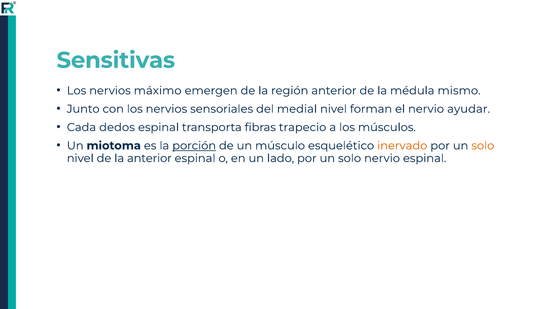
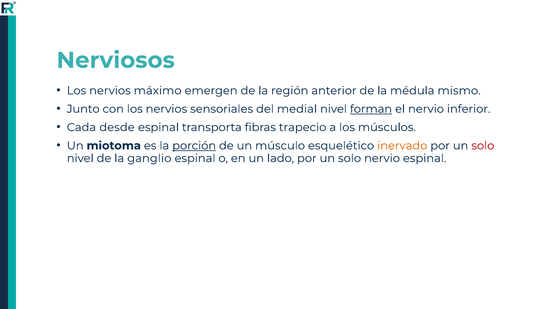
Sensitivas: Sensitivas -> Nerviosos
forman underline: none -> present
ayudar: ayudar -> inferior
dedos: dedos -> desde
solo at (483, 146) colour: orange -> red
la anterior: anterior -> ganglio
